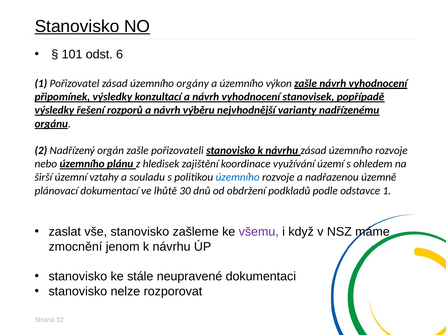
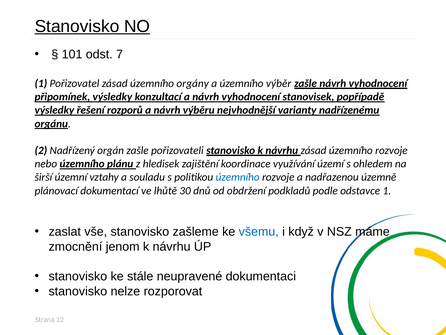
6: 6 -> 7
výkon: výkon -> výběr
všemu colour: purple -> blue
